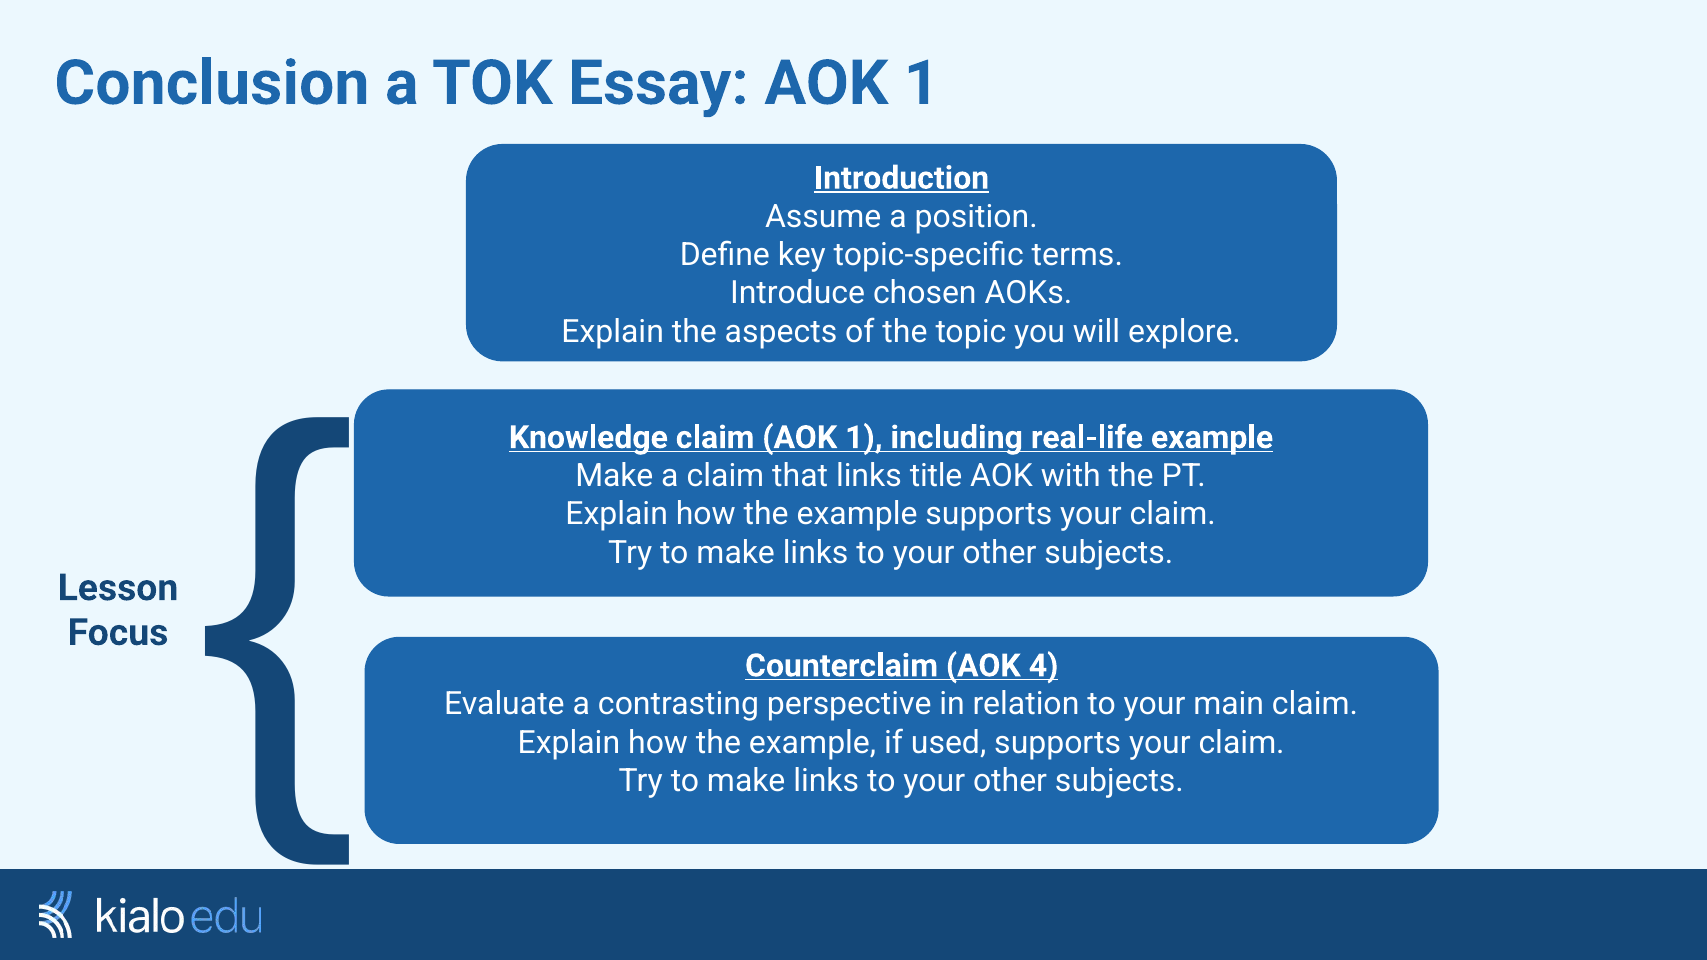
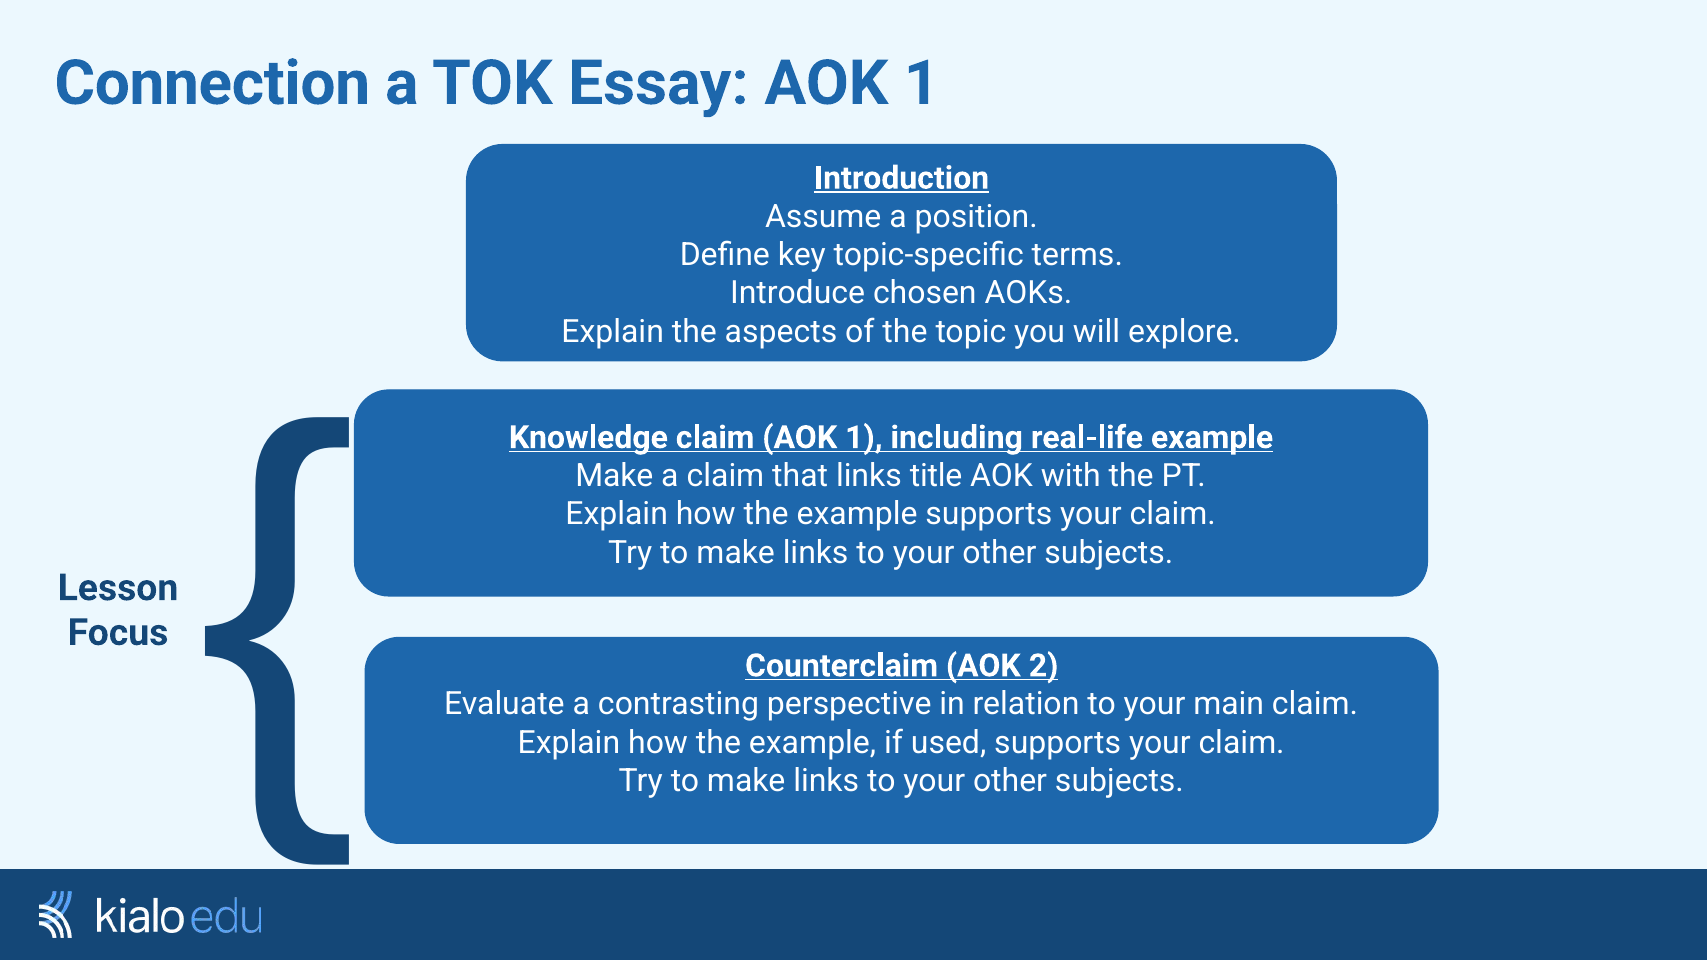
Conclusion: Conclusion -> Connection
4: 4 -> 2
